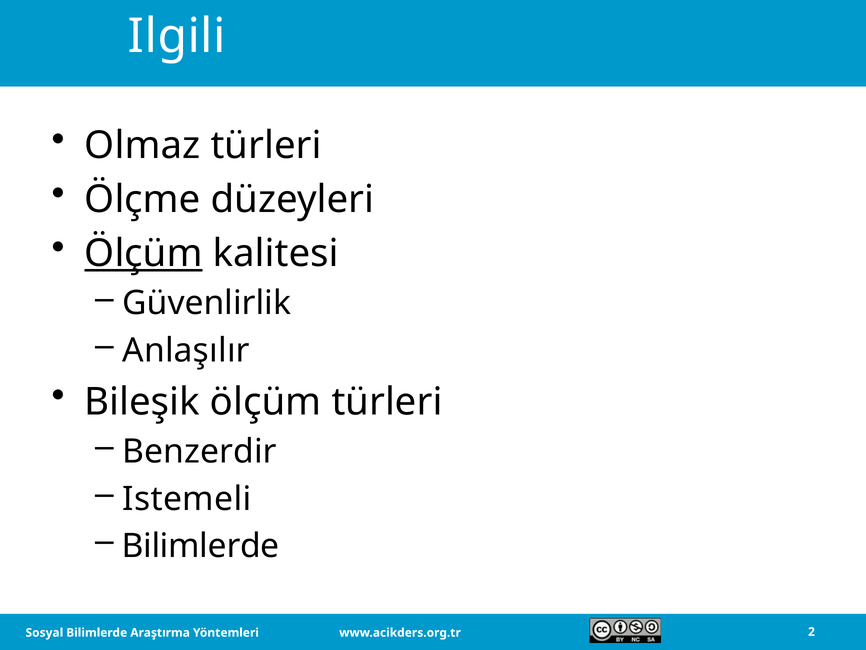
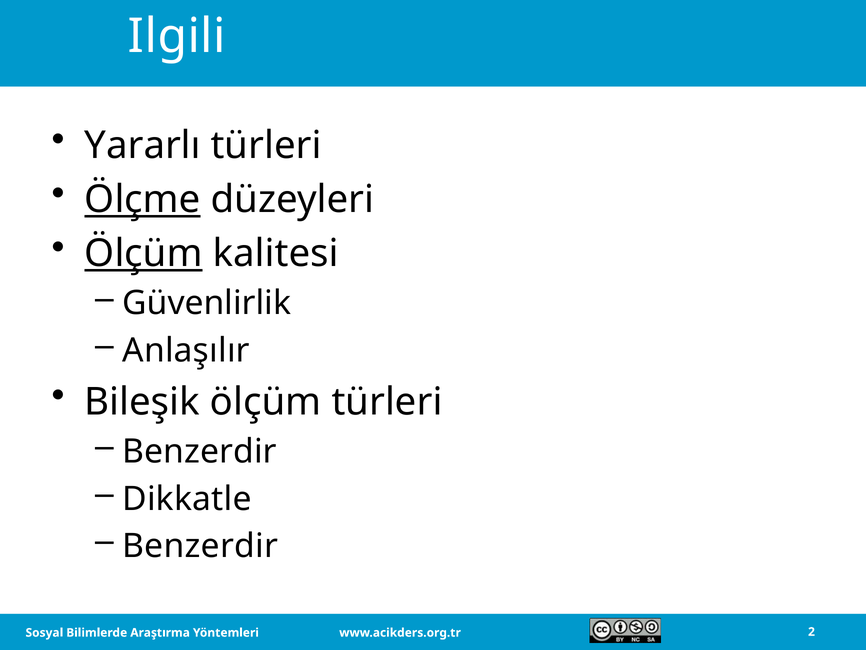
Olmaz: Olmaz -> Yararlı
Ölçme underline: none -> present
Istemeli: Istemeli -> Dikkatle
Bilimlerde at (201, 546): Bilimlerde -> Benzerdir
